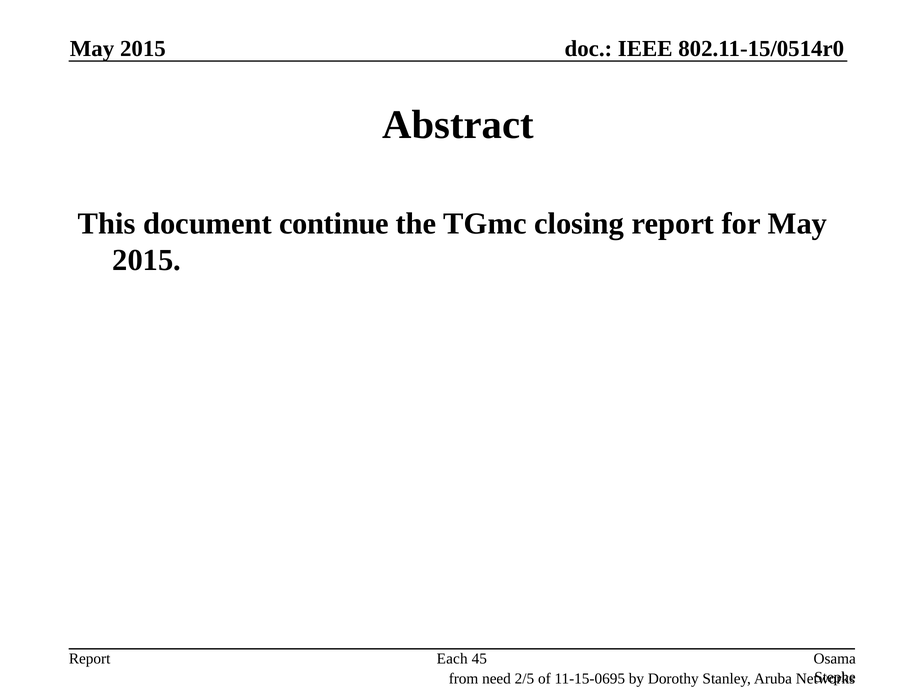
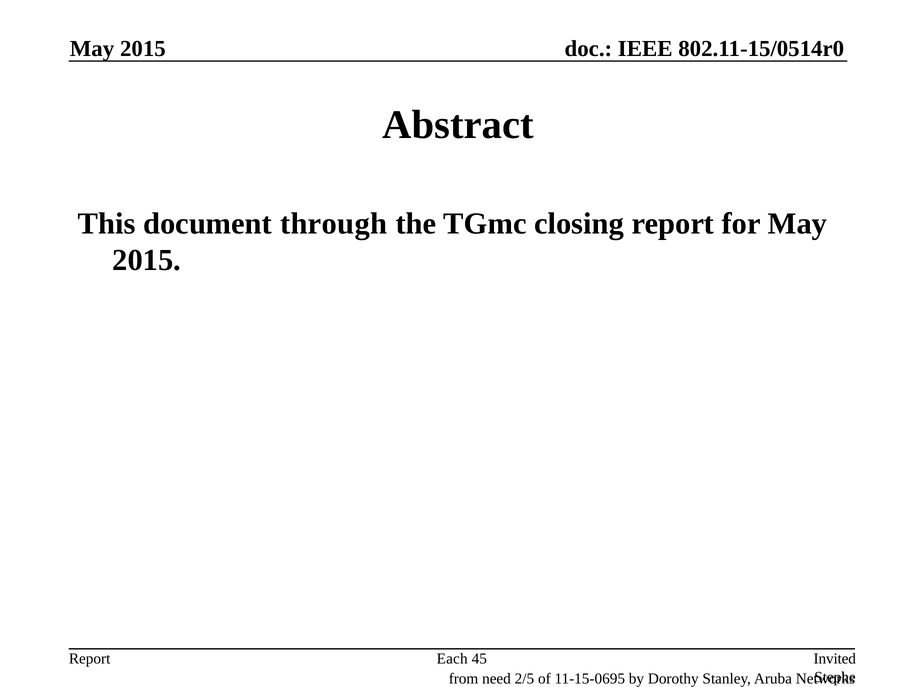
continue: continue -> through
Osama: Osama -> Invited
